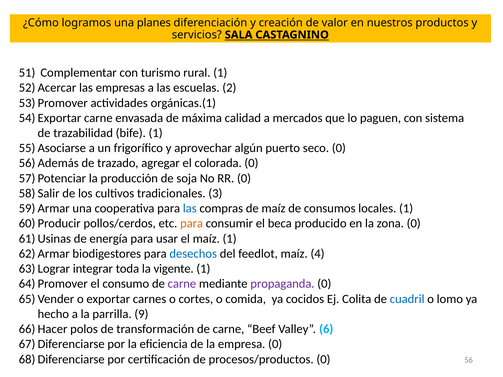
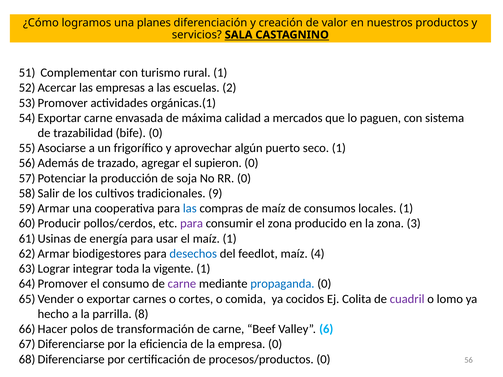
bife 1: 1 -> 0
seco 0: 0 -> 1
colorada: colorada -> supieron
3: 3 -> 9
para at (192, 224) colour: orange -> purple
el beca: beca -> zona
zona 0: 0 -> 3
propaganda colour: purple -> blue
cuadril colour: blue -> purple
9: 9 -> 8
